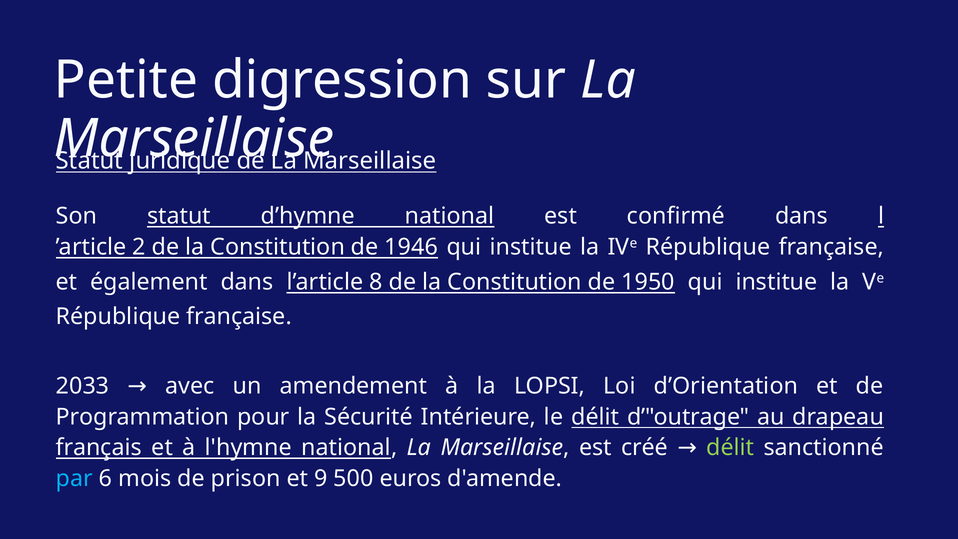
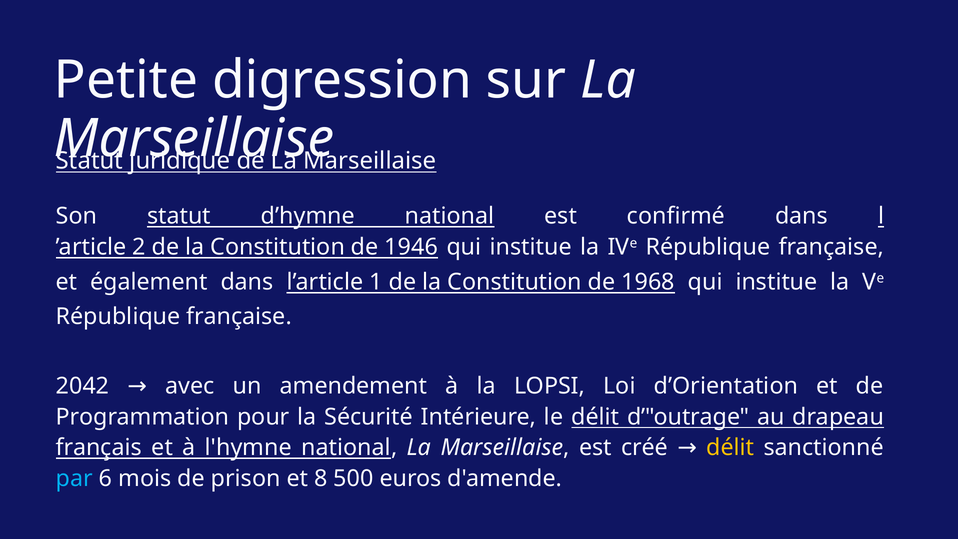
8: 8 -> 1
1950: 1950 -> 1968
2033: 2033 -> 2042
délit at (730, 448) colour: light green -> yellow
9: 9 -> 8
